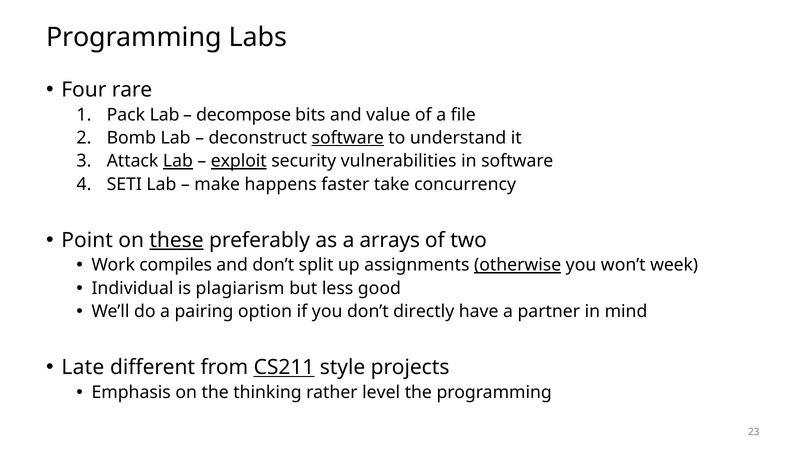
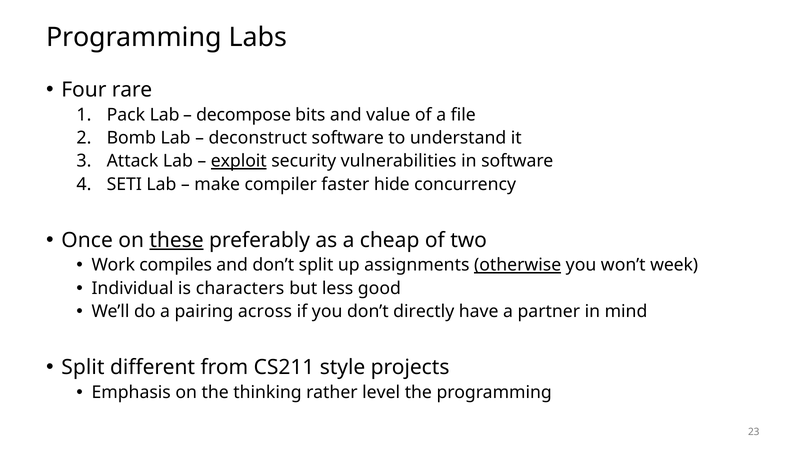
software at (348, 138) underline: present -> none
Lab at (178, 161) underline: present -> none
happens: happens -> compiler
take: take -> hide
Point: Point -> Once
arrays: arrays -> cheap
plagiarism: plagiarism -> characters
option: option -> across
Late at (83, 368): Late -> Split
CS211 underline: present -> none
